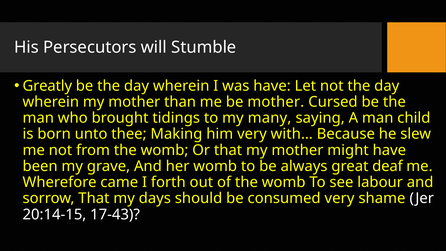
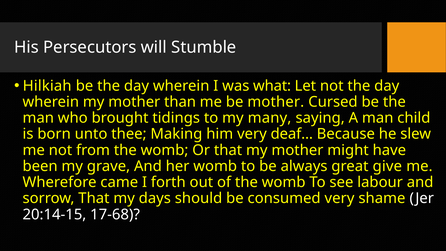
Greatly: Greatly -> Hilkiah
was have: have -> what
with…: with… -> deaf…
deaf: deaf -> give
17-43: 17-43 -> 17-68
